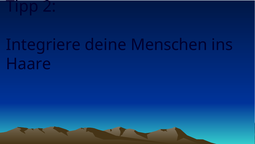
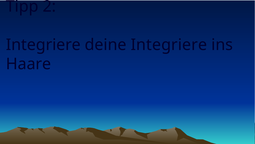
deine Menschen: Menschen -> Integriere
